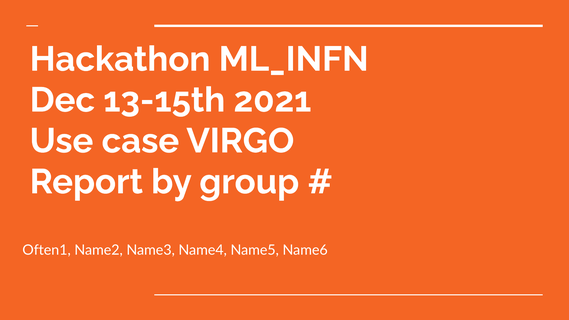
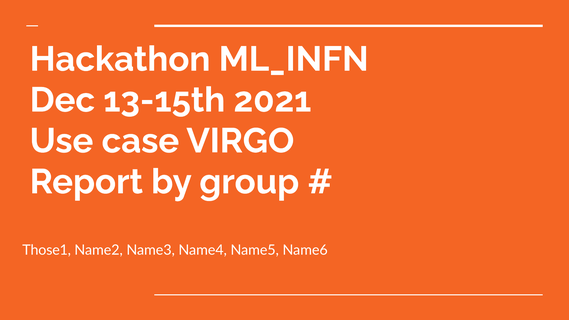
Often1: Often1 -> Those1
